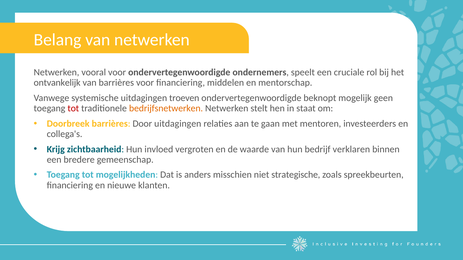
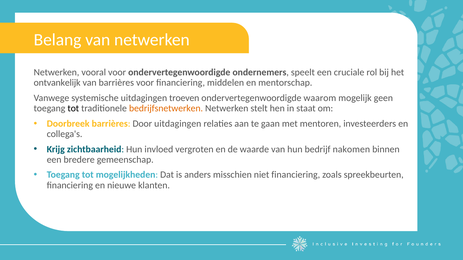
beknopt: beknopt -> waarom
tot at (73, 109) colour: red -> black
verklaren: verklaren -> nakomen
niet strategische: strategische -> financiering
